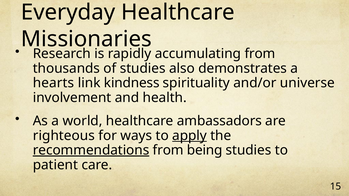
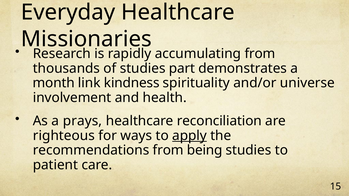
also: also -> part
hearts: hearts -> month
world: world -> prays
ambassadors: ambassadors -> reconciliation
recommendations underline: present -> none
